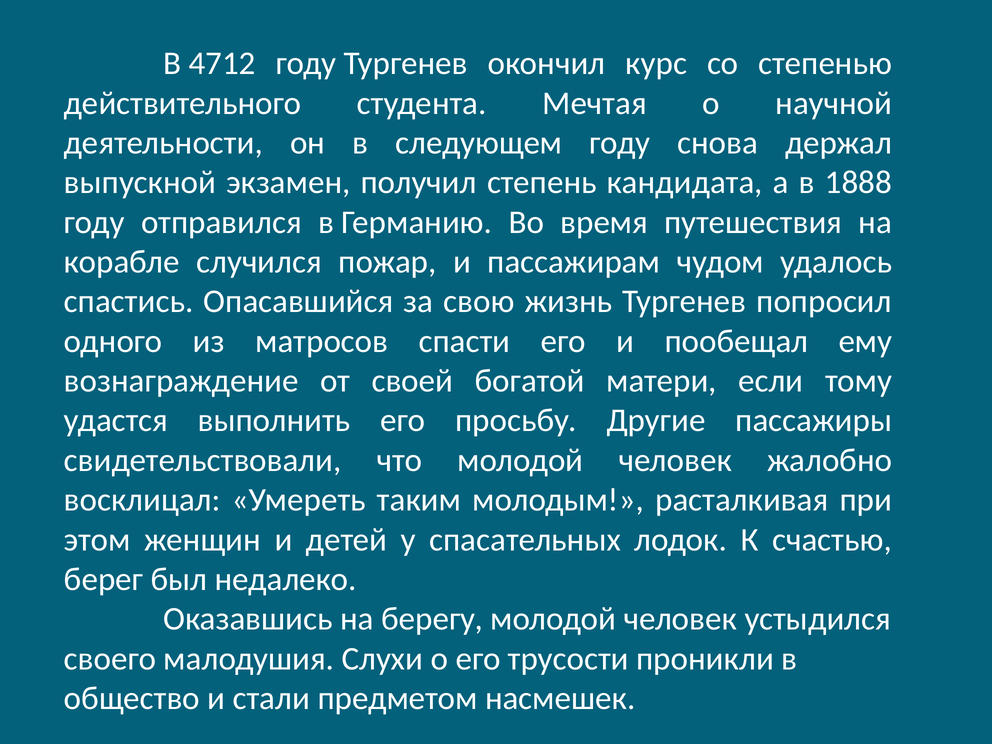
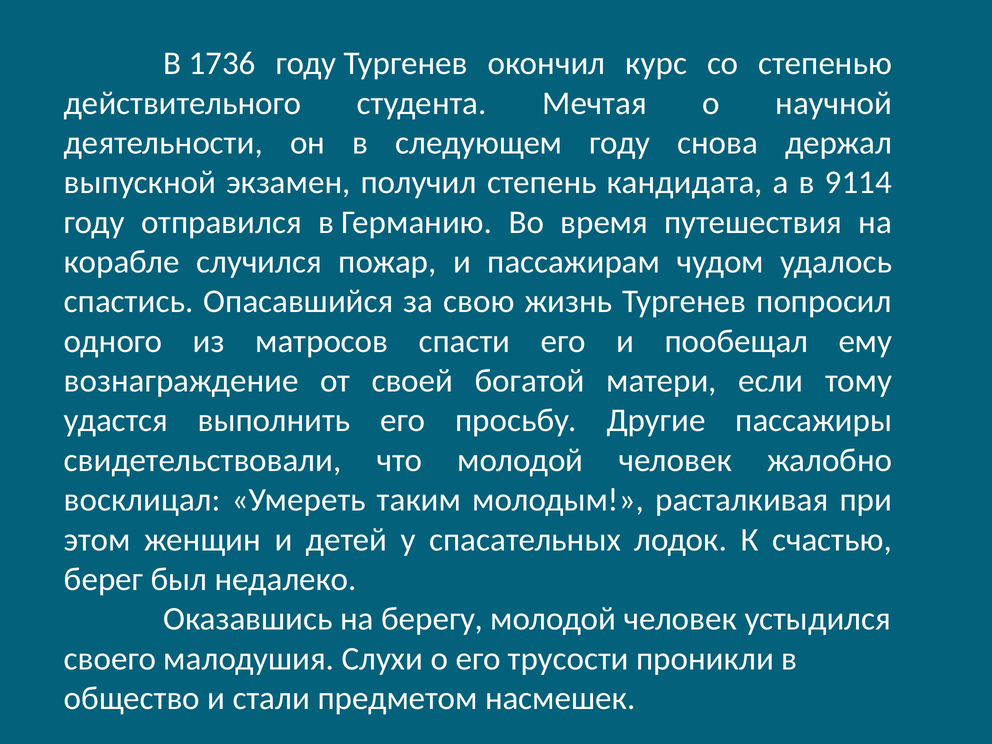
4712: 4712 -> 1736
1888: 1888 -> 9114
